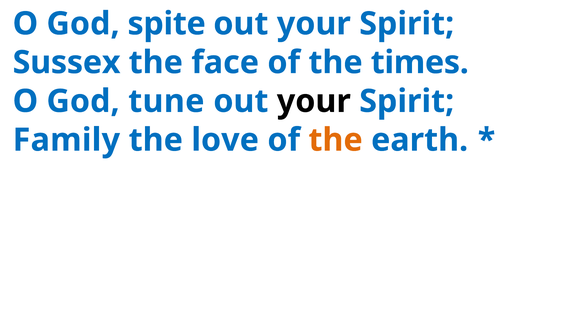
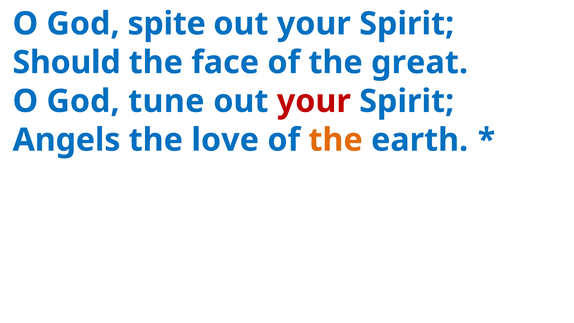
Sussex: Sussex -> Should
times: times -> great
your at (314, 101) colour: black -> red
Family: Family -> Angels
